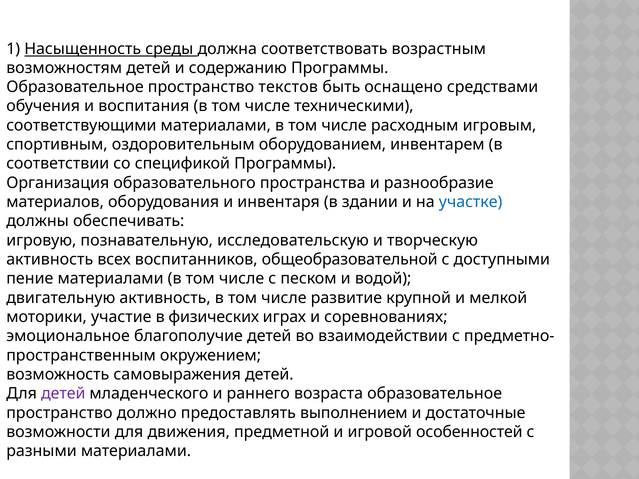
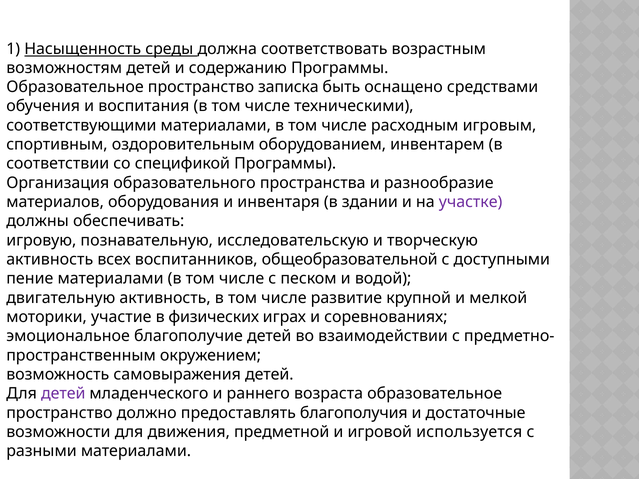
текстов: текстов -> записка
участке colour: blue -> purple
выполнением: выполнением -> благополучия
особенностей: особенностей -> используется
